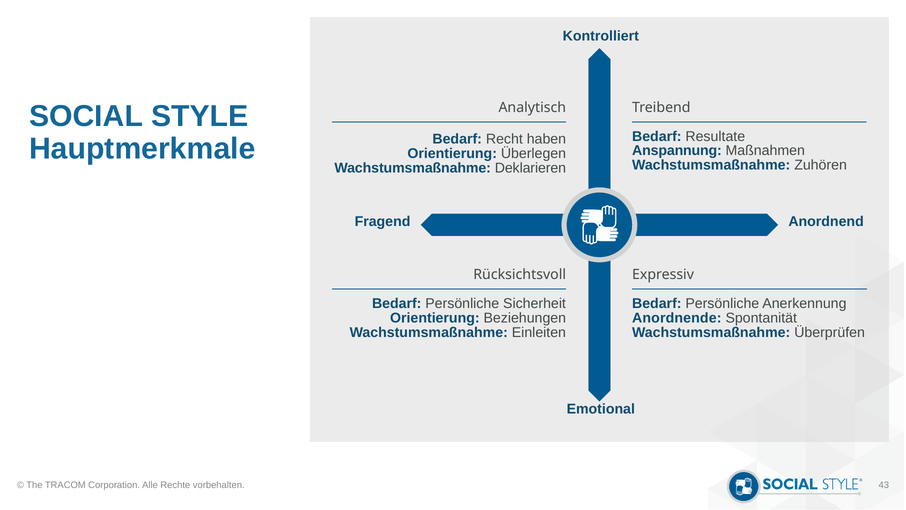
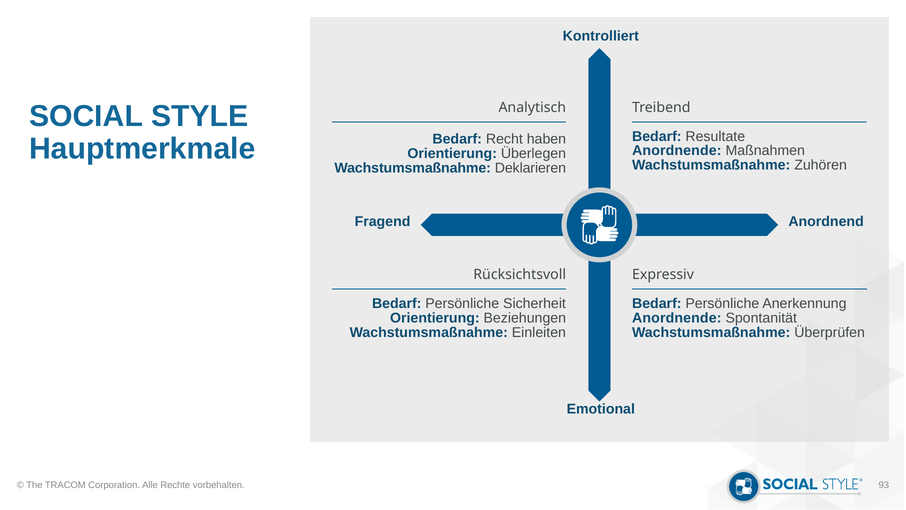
Anspannung at (677, 151): Anspannung -> Anordnende
43: 43 -> 93
